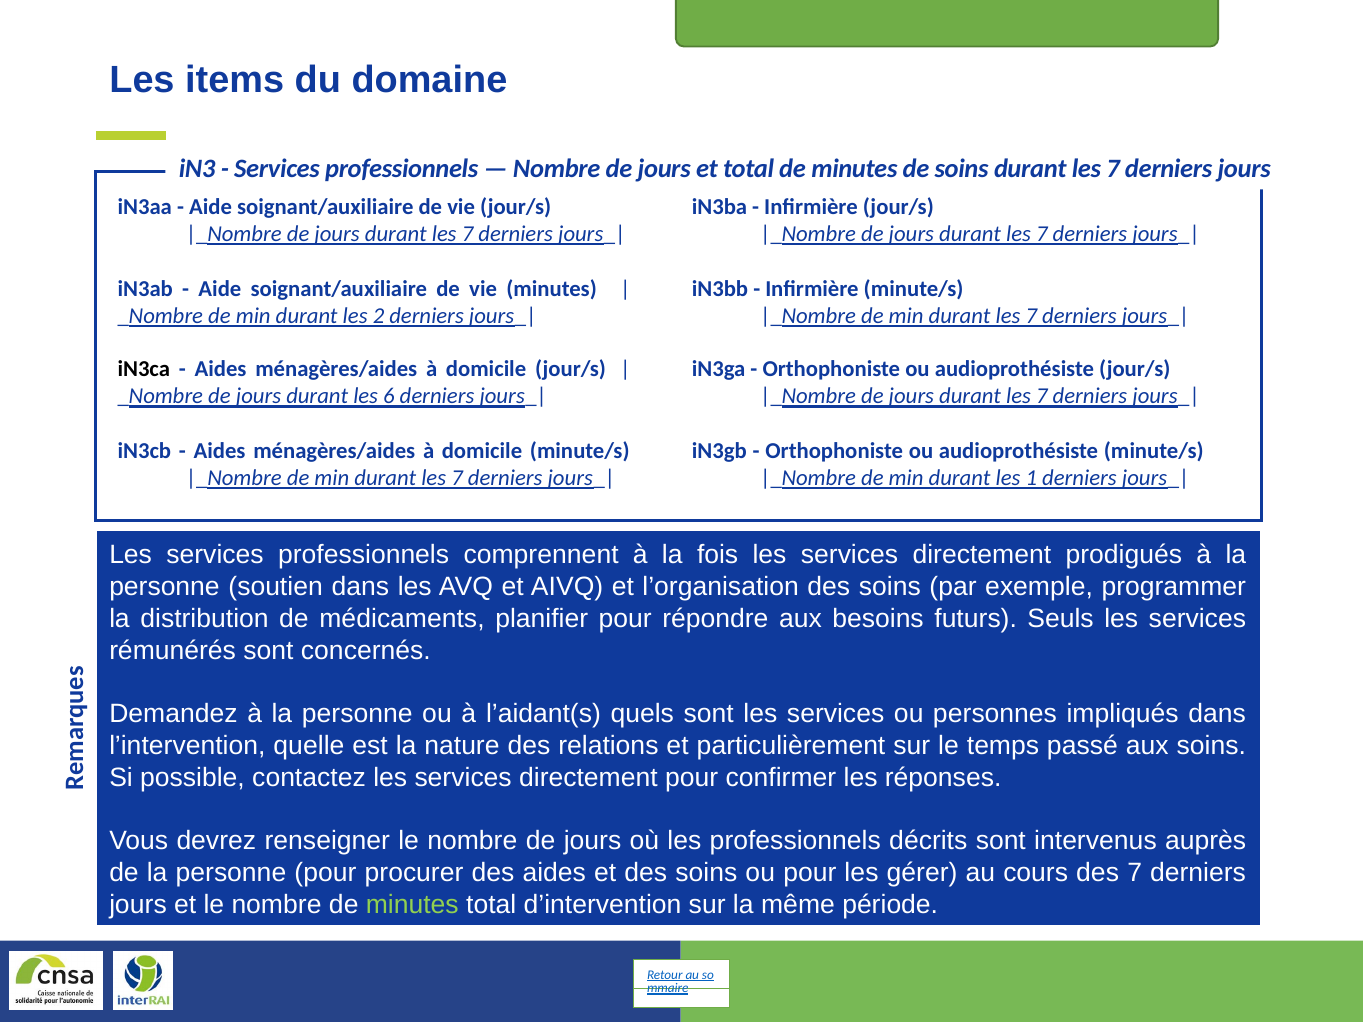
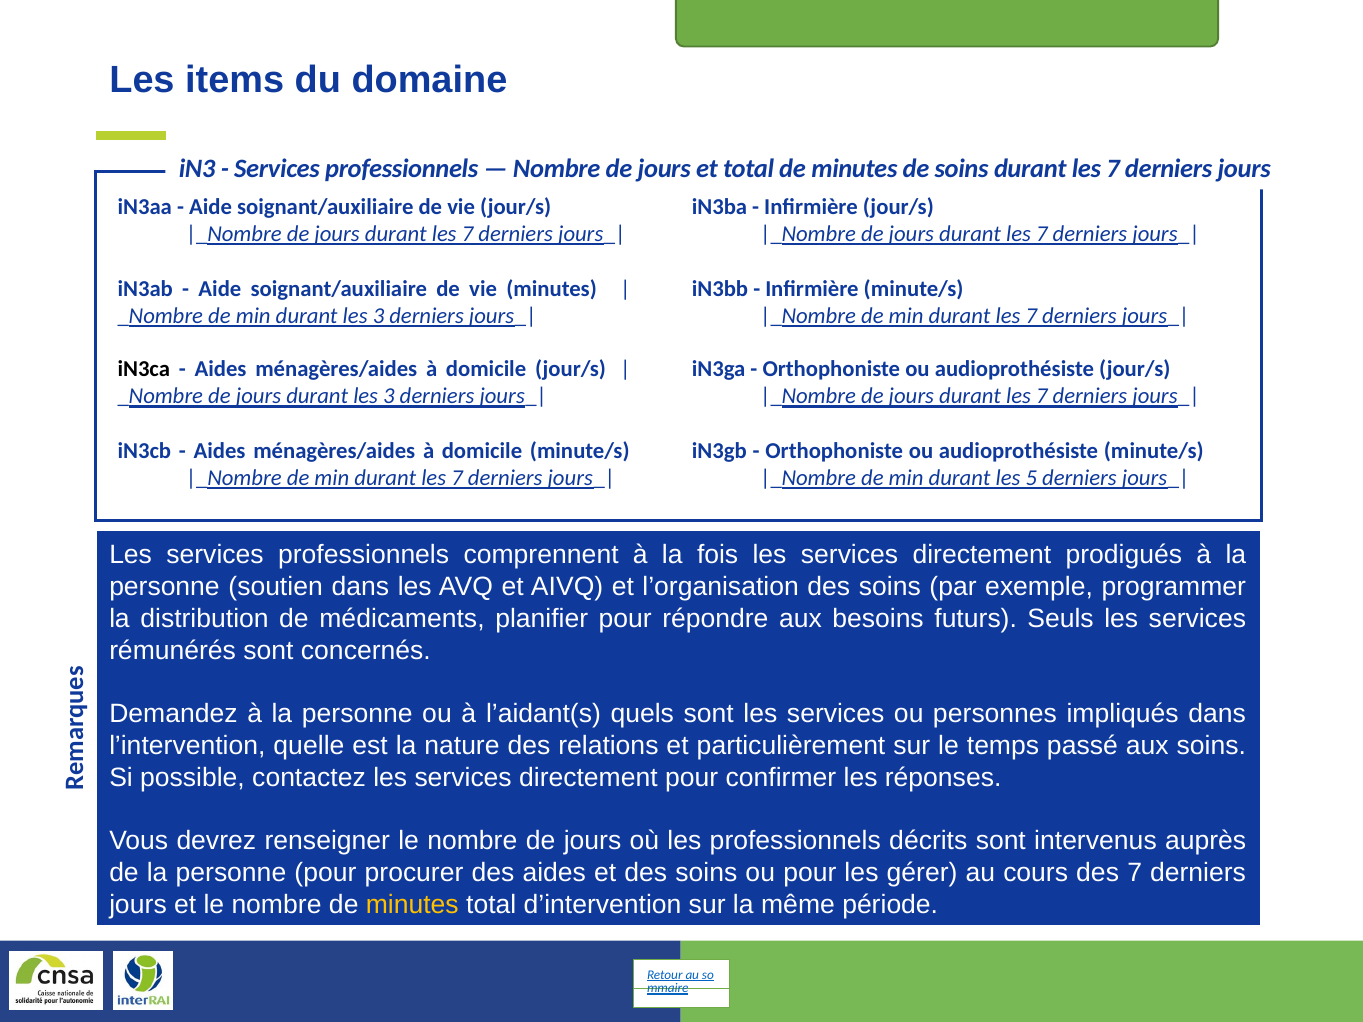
min durant les 2: 2 -> 3
jours durant les 6: 6 -> 3
1: 1 -> 5
minutes at (412, 905) colour: light green -> yellow
